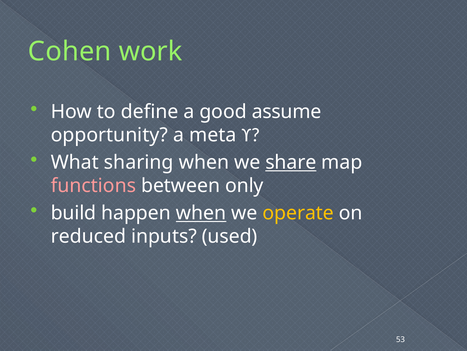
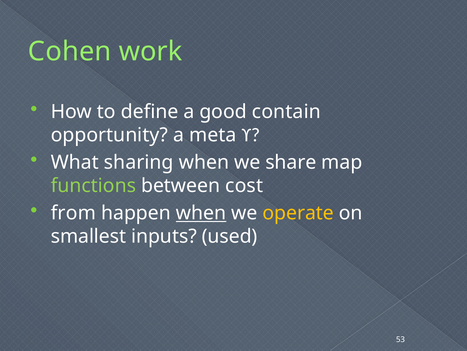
assume: assume -> contain
share underline: present -> none
functions colour: pink -> light green
only: only -> cost
build: build -> from
reduced: reduced -> smallest
